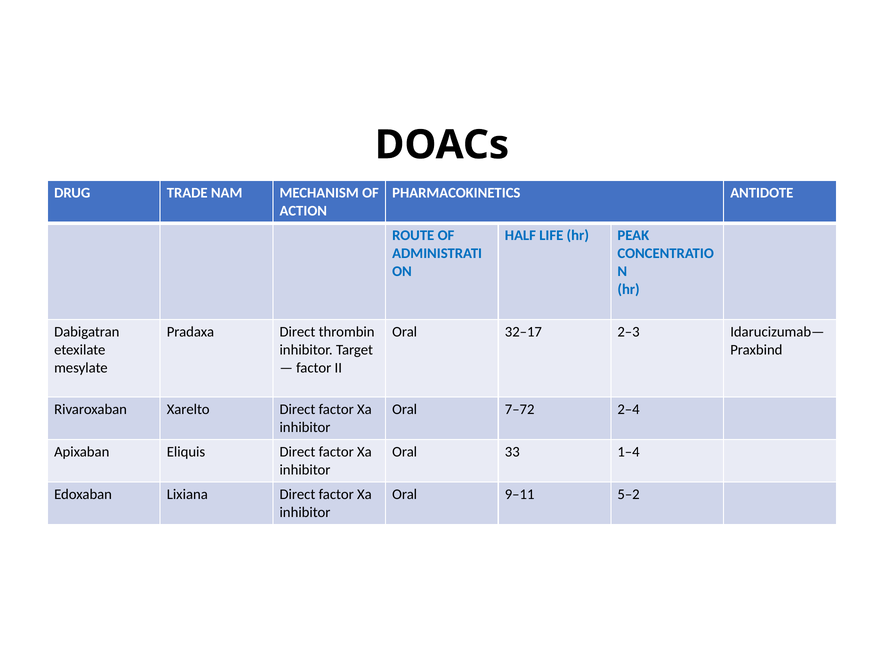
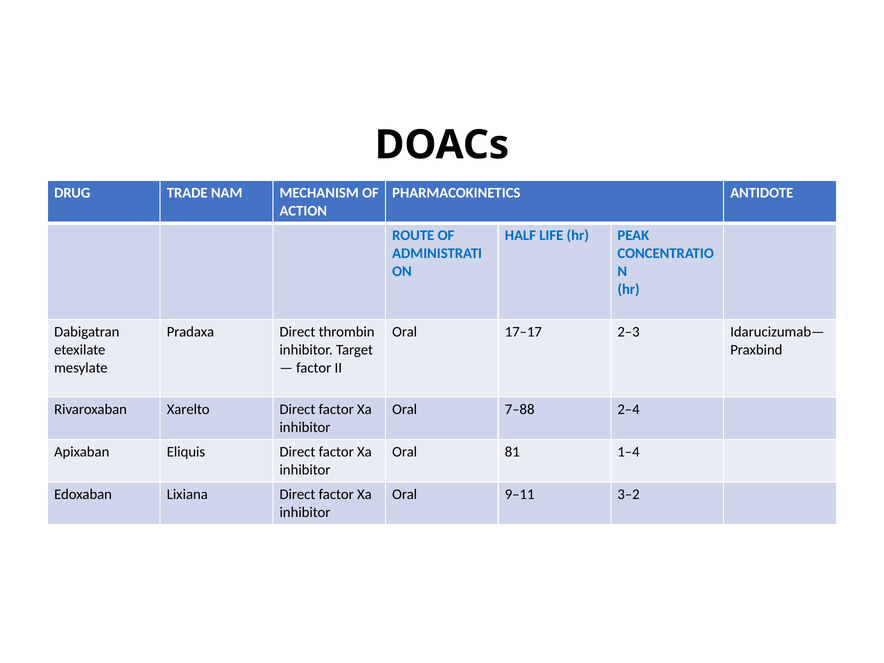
32–17: 32–17 -> 17–17
7–72: 7–72 -> 7–88
33: 33 -> 81
5–2: 5–2 -> 3–2
